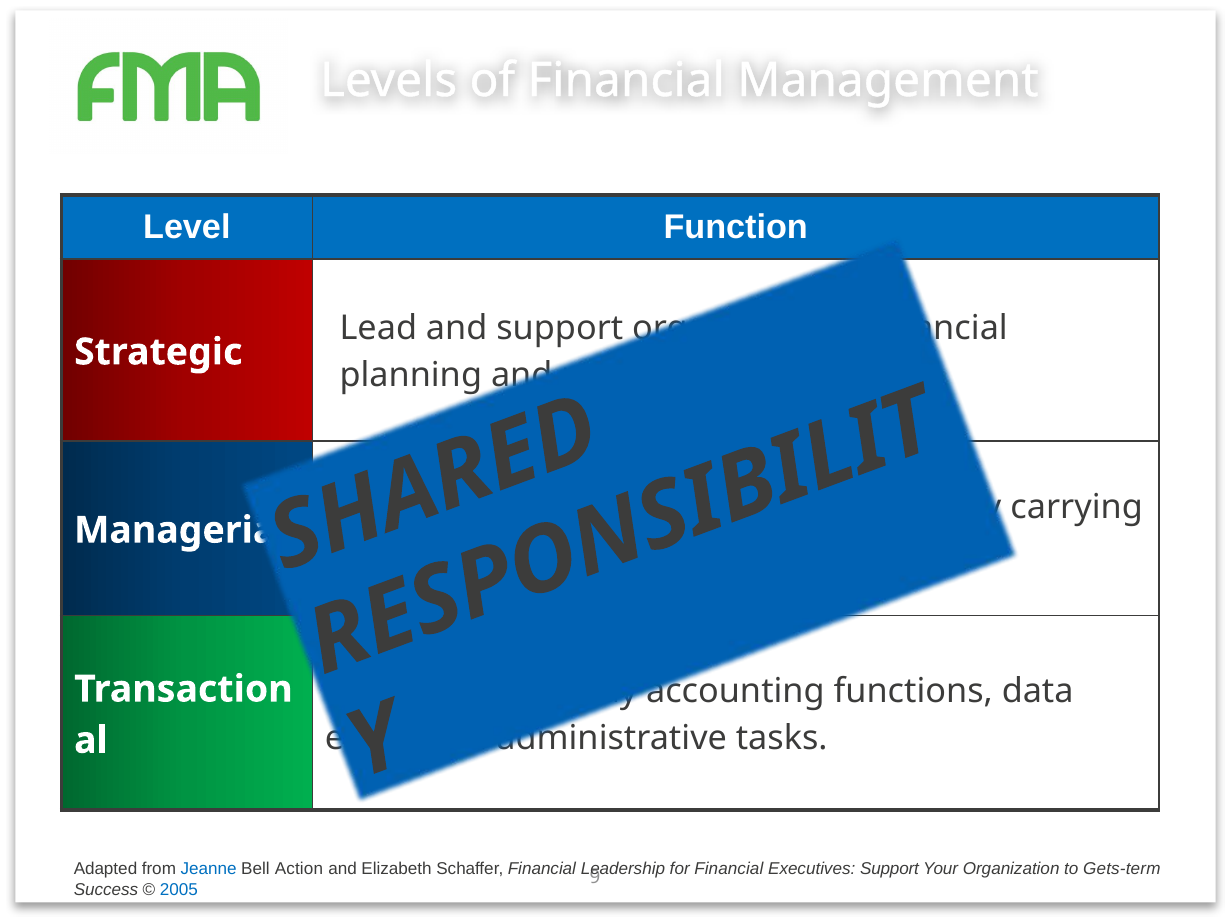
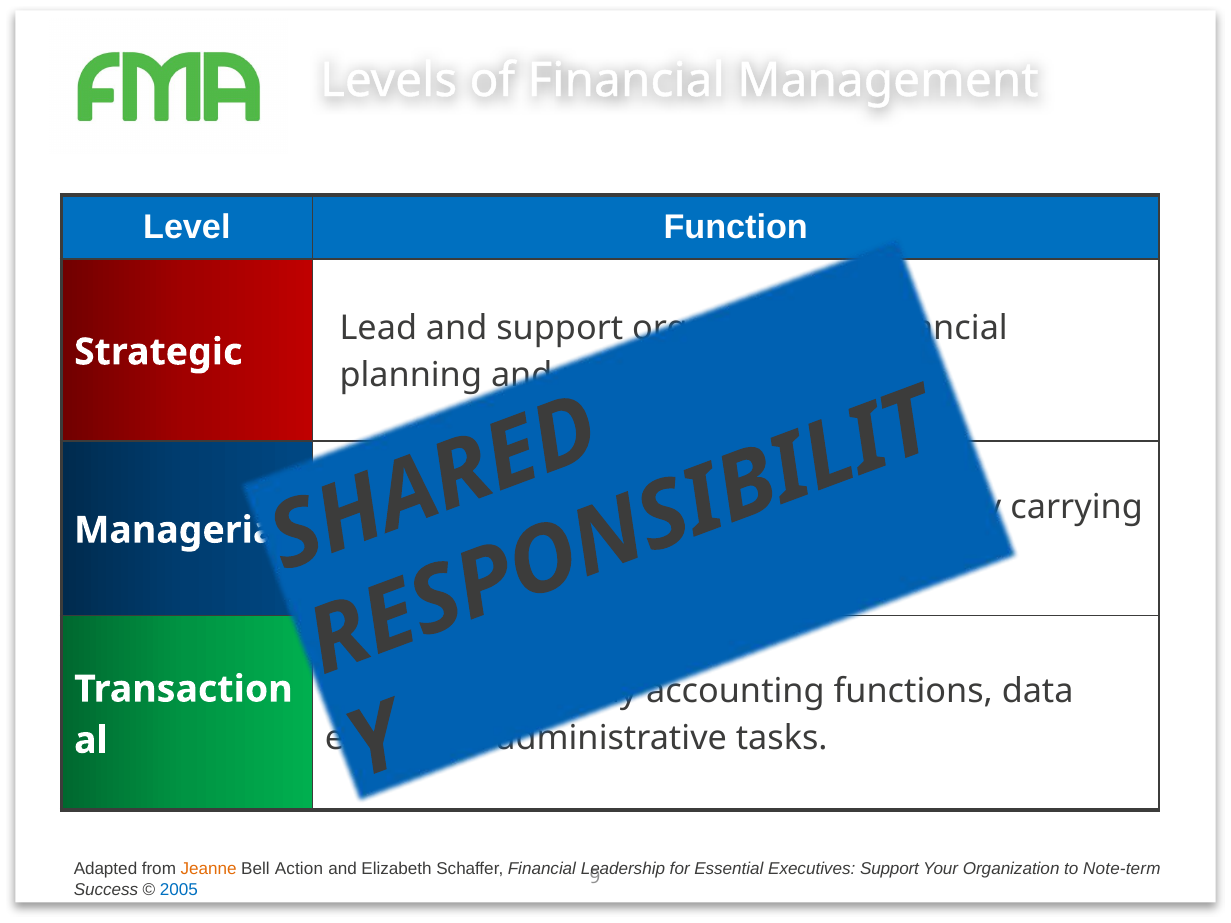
Jeanne colour: blue -> orange
for Financial: Financial -> Essential
Gets-term: Gets-term -> Note-term
